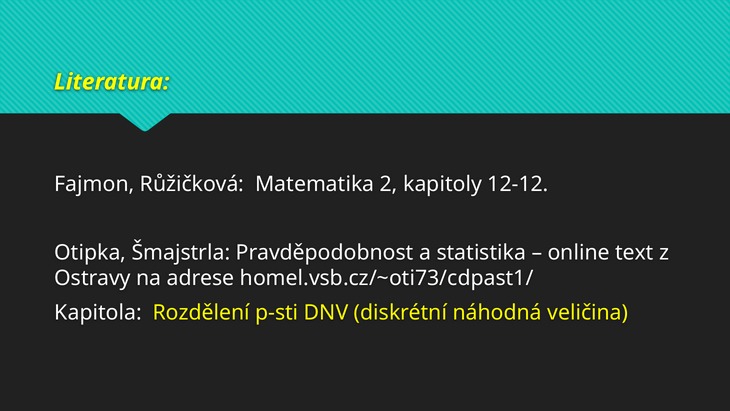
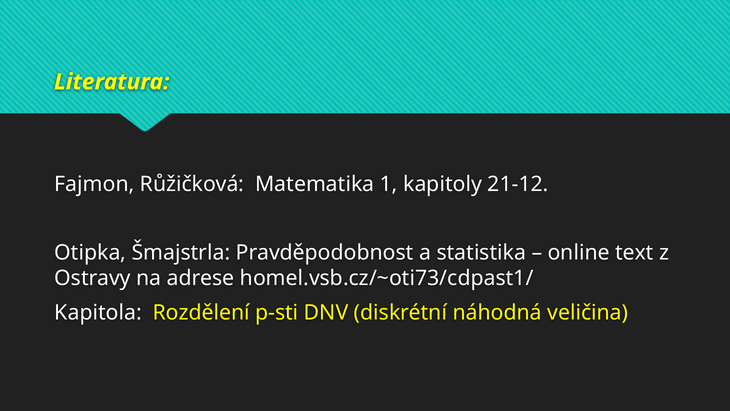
2: 2 -> 1
12-12: 12-12 -> 21-12
